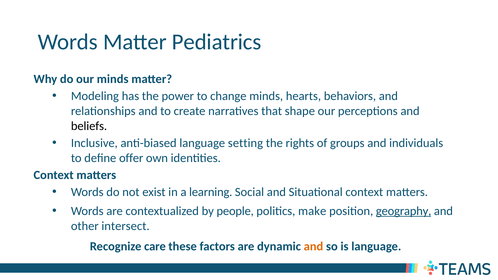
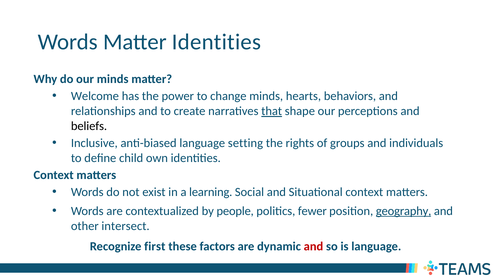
Matter Pediatrics: Pediatrics -> Identities
Modeling: Modeling -> Welcome
that underline: none -> present
offer: offer -> child
make: make -> fewer
care: care -> first
and at (313, 246) colour: orange -> red
